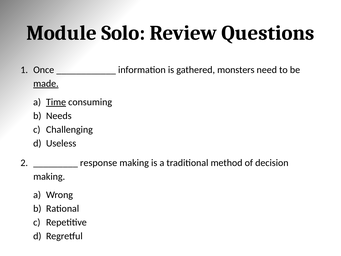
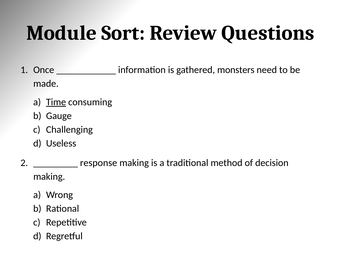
Solo: Solo -> Sort
made underline: present -> none
Needs: Needs -> Gauge
